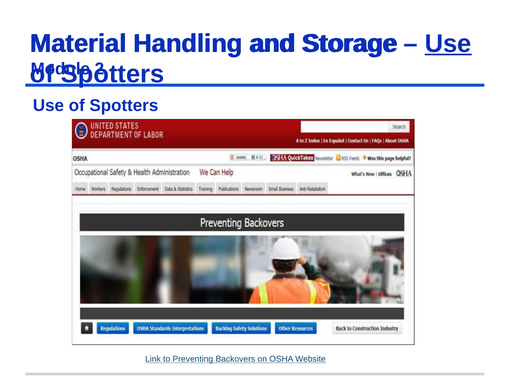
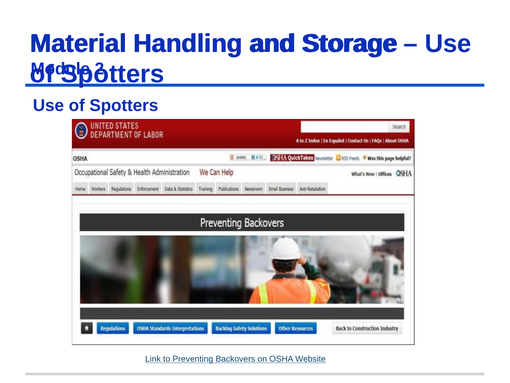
Use at (448, 44) underline: present -> none
